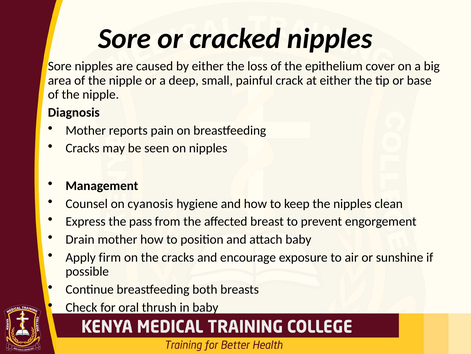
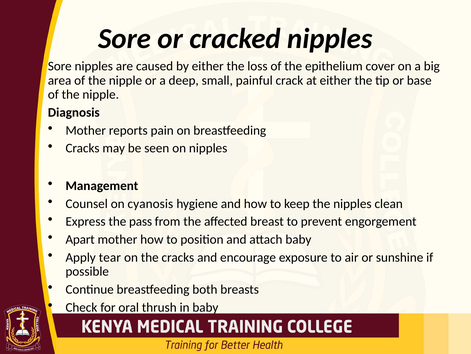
Drain: Drain -> Apart
firm: firm -> tear
